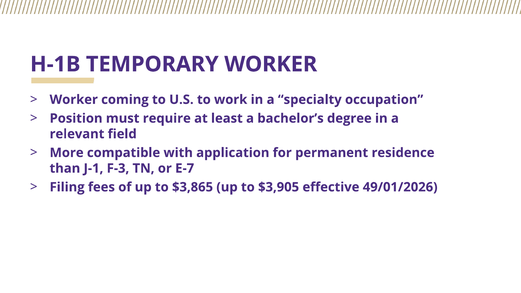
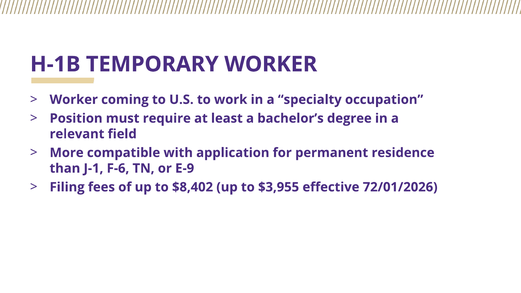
F-3: F-3 -> F-6
E-7: E-7 -> E-9
$3,865: $3,865 -> $8,402
$3,905: $3,905 -> $3,955
49/01/2026: 49/01/2026 -> 72/01/2026
